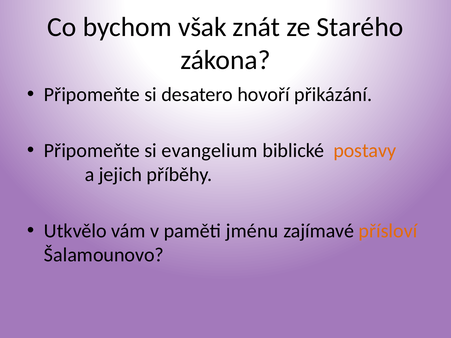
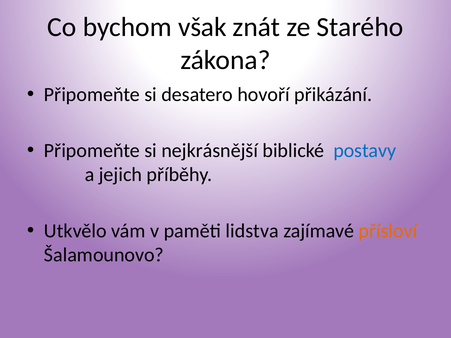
evangelium: evangelium -> nejkrásnější
postavy colour: orange -> blue
jménu: jménu -> lidstva
